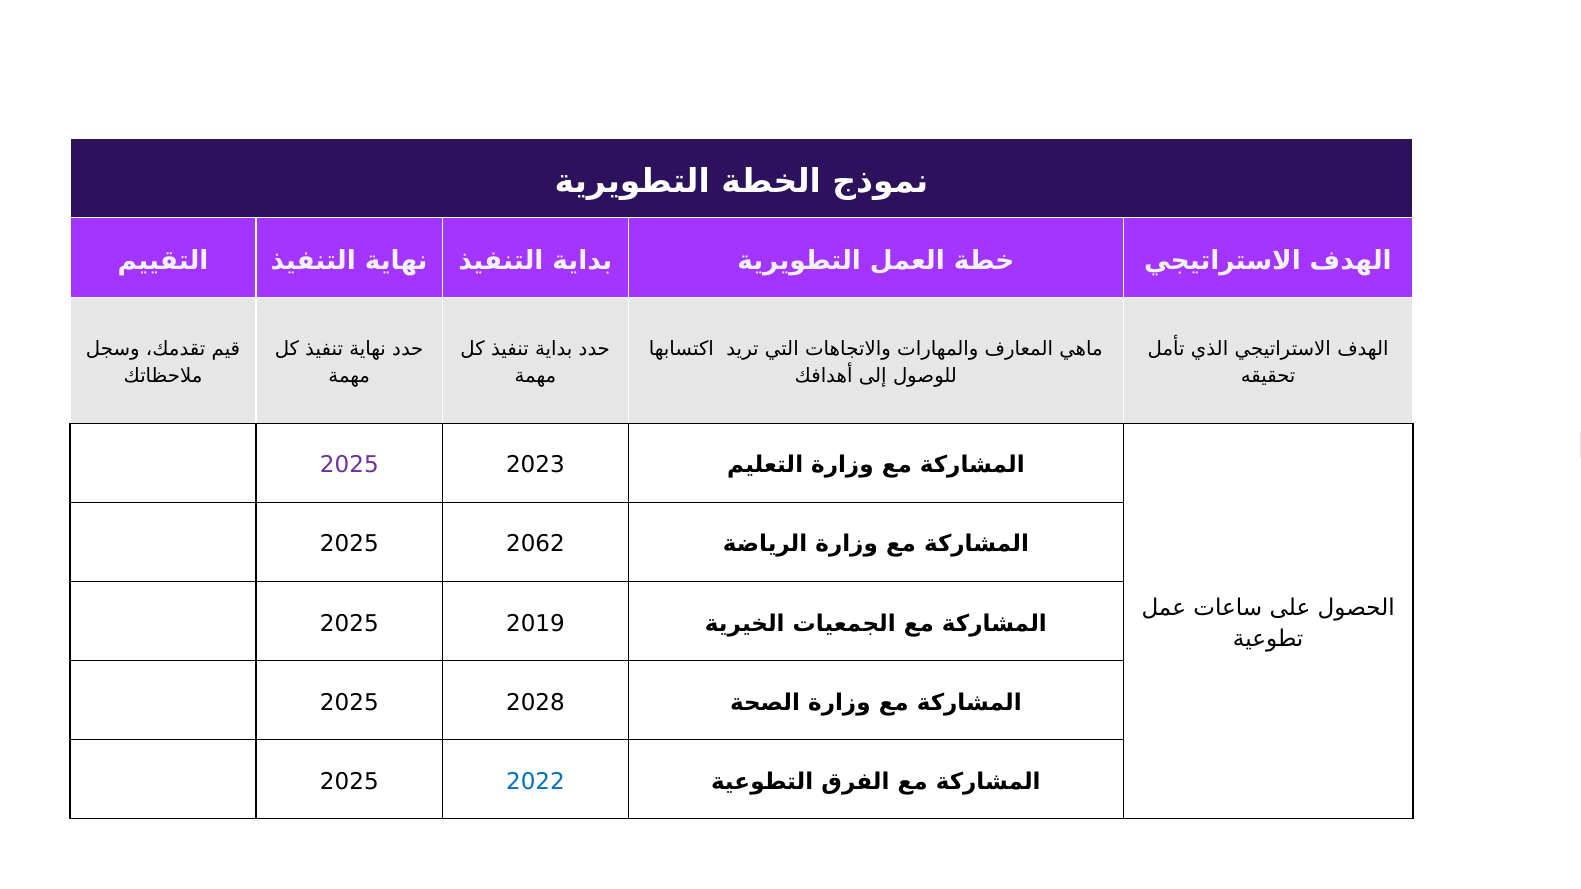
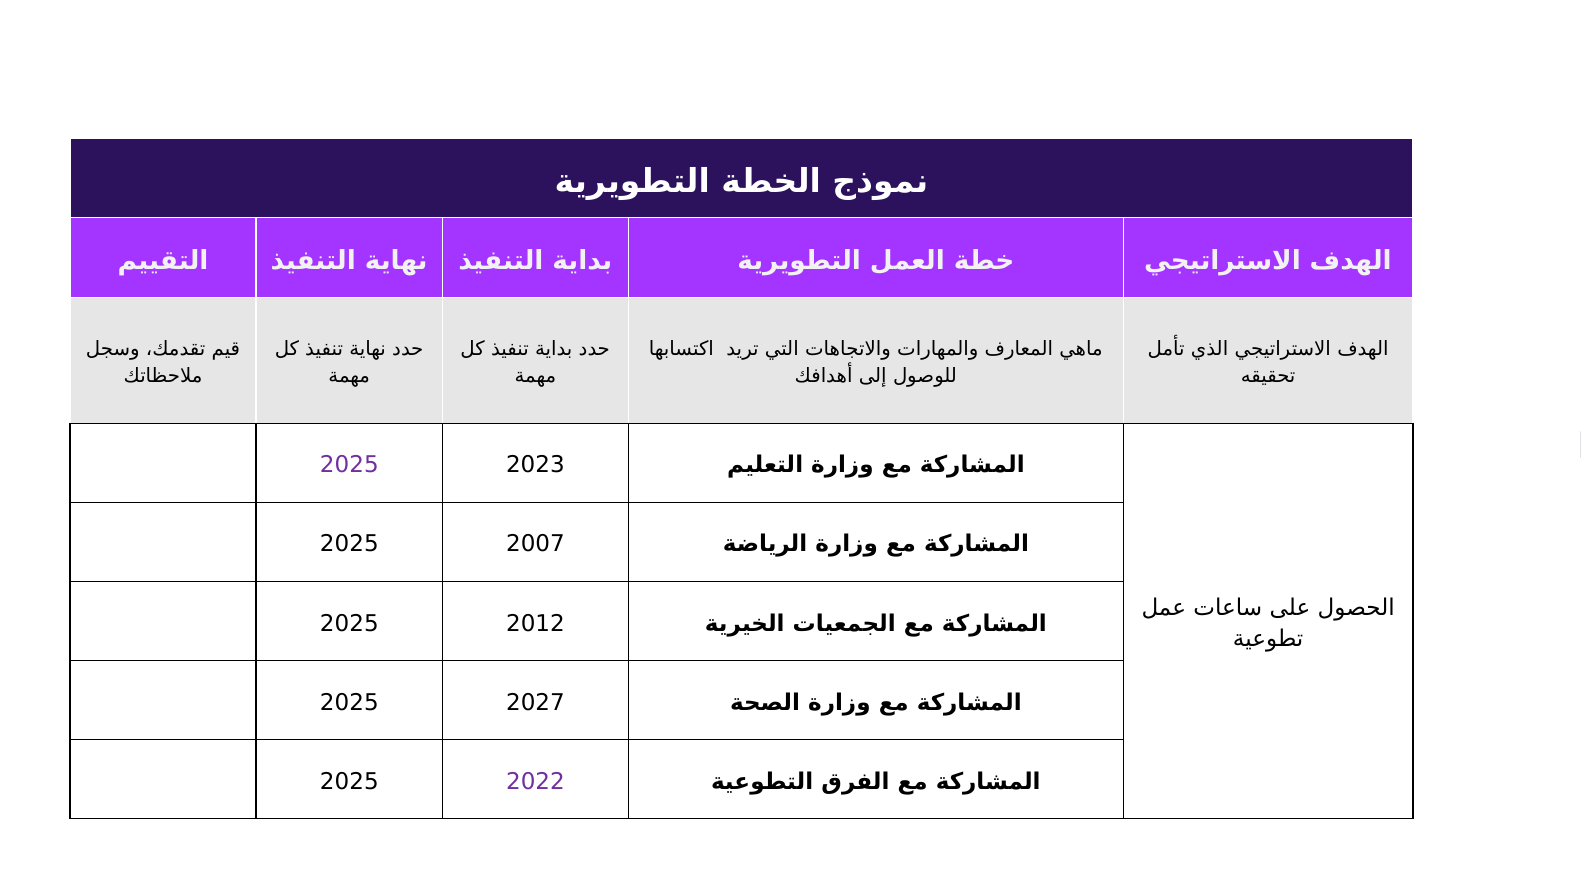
2062: 2062 -> 2007
2019: 2019 -> 2012
2028: 2028 -> 2027
2022 colour: blue -> purple
